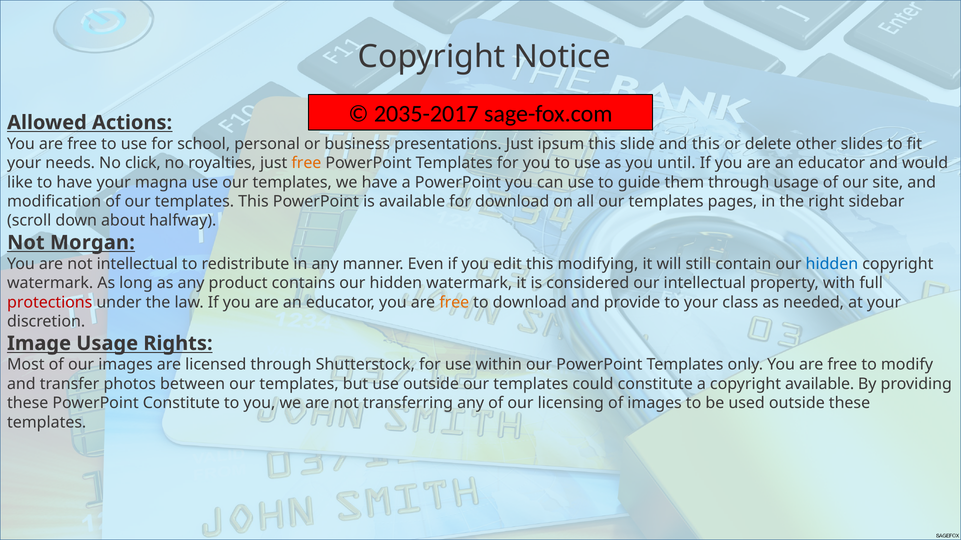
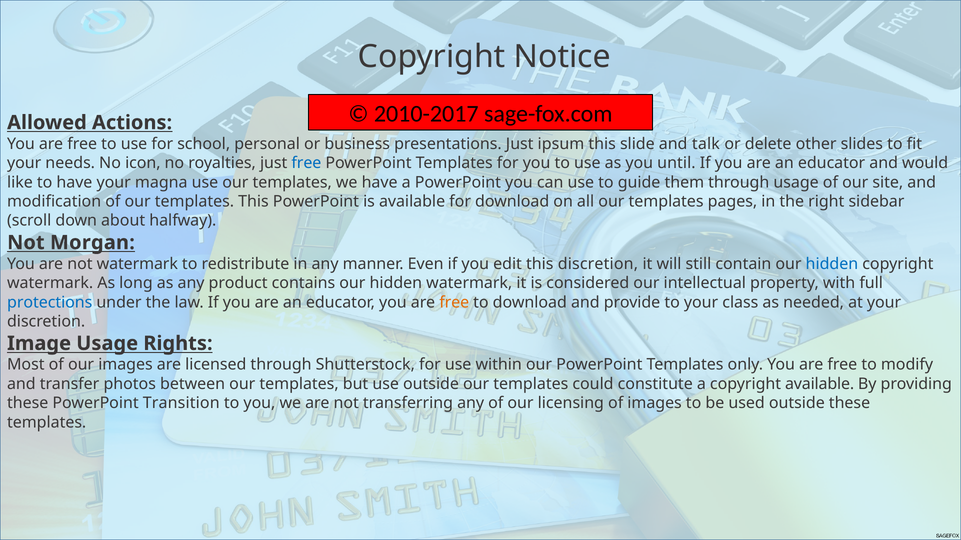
2035-2017: 2035-2017 -> 2010-2017
and this: this -> talk
click: click -> icon
free at (306, 163) colour: orange -> blue
not intellectual: intellectual -> watermark
this modifying: modifying -> discretion
protections colour: red -> blue
PowerPoint Constitute: Constitute -> Transition
